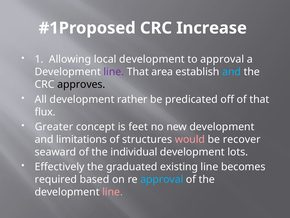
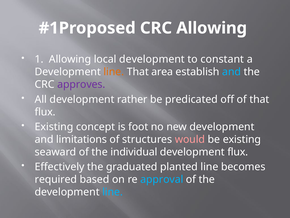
CRC Increase: Increase -> Allowing
to approval: approval -> constant
line at (114, 72) colour: purple -> orange
approves colour: black -> purple
Greater at (54, 127): Greater -> Existing
feet: feet -> foot
be recover: recover -> existing
development lots: lots -> flux
existing: existing -> planted
line at (113, 192) colour: pink -> light blue
